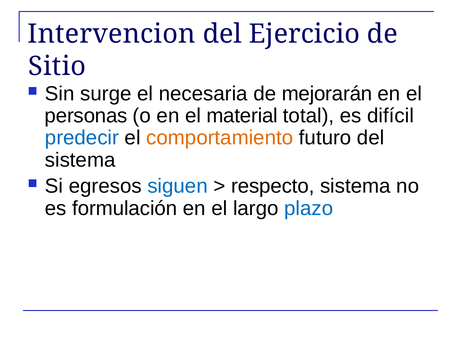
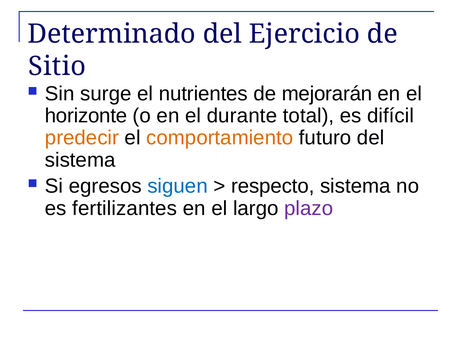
Intervencion: Intervencion -> Determinado
necesaria: necesaria -> nutrientes
personas: personas -> horizonte
material: material -> durante
predecir colour: blue -> orange
formulación: formulación -> fertilizantes
plazo colour: blue -> purple
